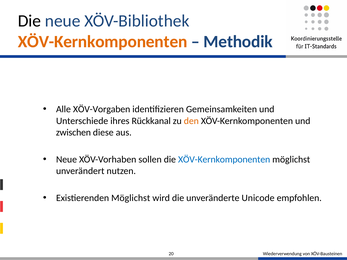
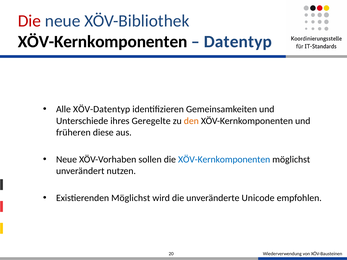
Die at (29, 21) colour: black -> red
XÖV-Kernkomponenten at (103, 42) colour: orange -> black
Methodik: Methodik -> Datentyp
XÖV-Vorgaben: XÖV-Vorgaben -> XÖV-Datentyp
Rückkanal: Rückkanal -> Geregelte
zwischen: zwischen -> früheren
